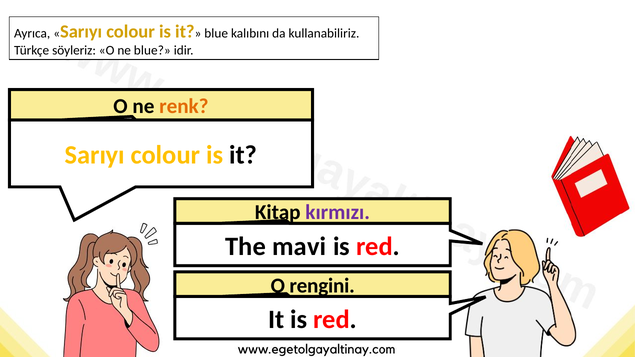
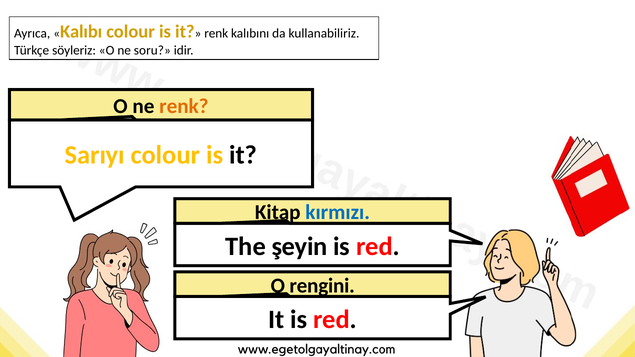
Sarıyı at (81, 32): Sarıyı -> Kalıbı
blue at (216, 33): blue -> renk
ne blue: blue -> soru
kırmızı colour: purple -> blue
mavi: mavi -> şeyin
